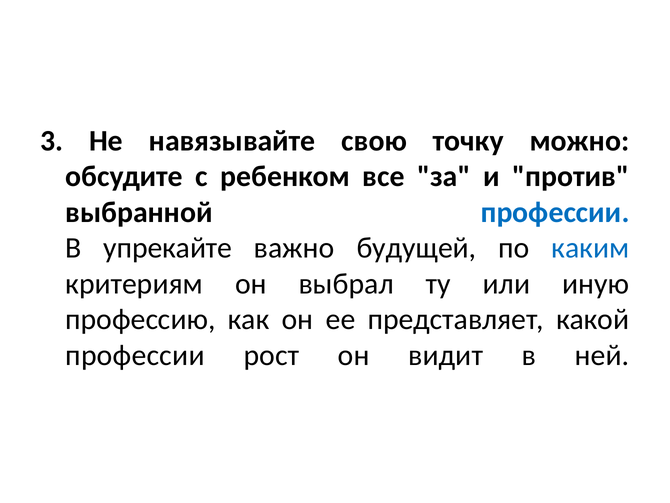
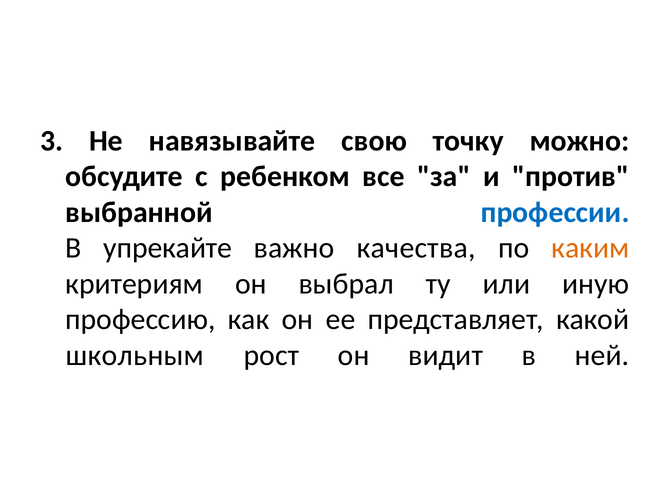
будущей: будущей -> качества
каким colour: blue -> orange
профессии at (135, 355): профессии -> школьным
